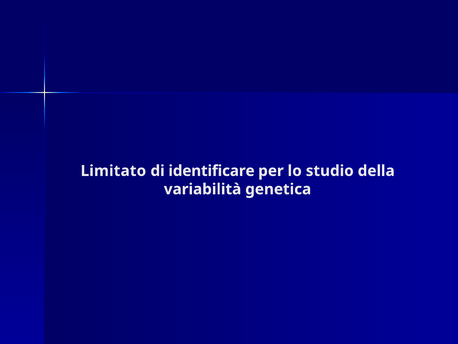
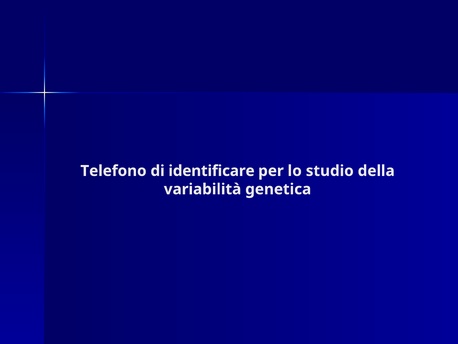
Limitato: Limitato -> Telefono
